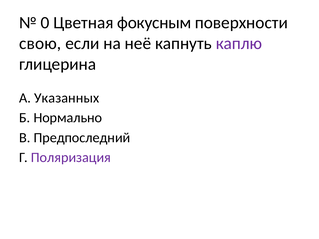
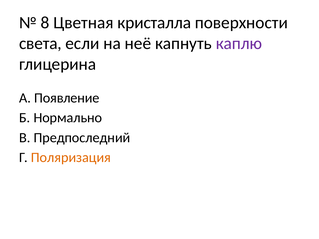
0: 0 -> 8
фокусным: фокусным -> кристалла
свою: свою -> света
Указанных: Указанных -> Появление
Поляризация colour: purple -> orange
